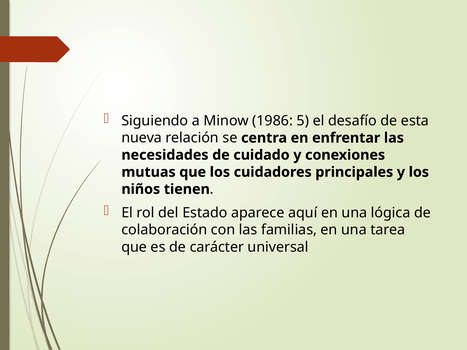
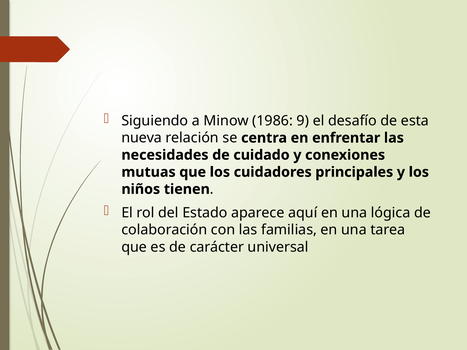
5: 5 -> 9
